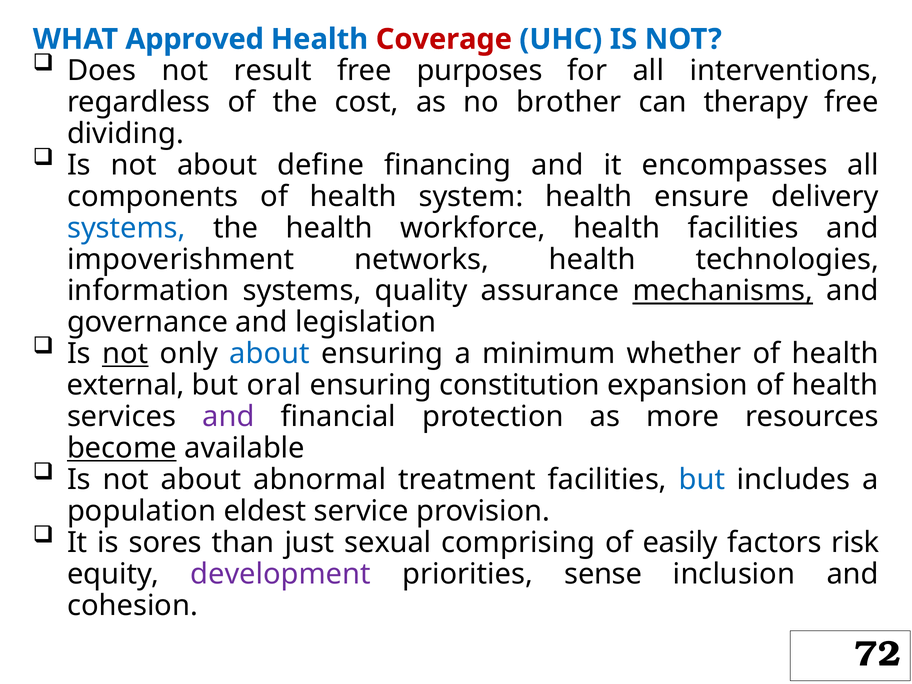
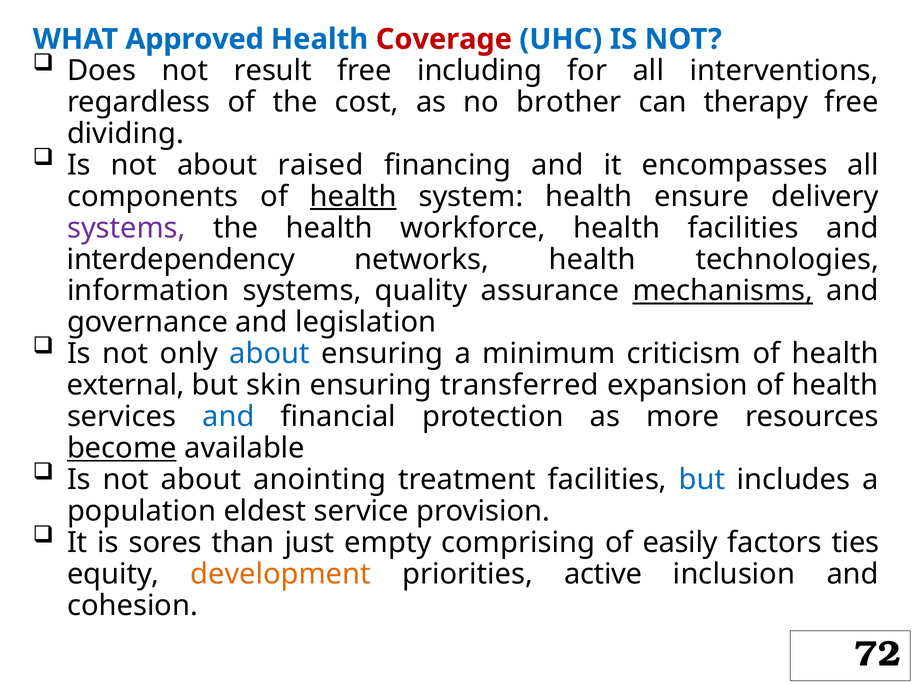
purposes: purposes -> including
define: define -> raised
health at (353, 197) underline: none -> present
systems at (126, 228) colour: blue -> purple
impoverishment: impoverishment -> interdependency
not at (125, 354) underline: present -> none
whether: whether -> criticism
oral: oral -> skin
constitution: constitution -> transferred
and at (228, 417) colour: purple -> blue
abnormal: abnormal -> anointing
sexual: sexual -> empty
risk: risk -> ties
development colour: purple -> orange
sense: sense -> active
